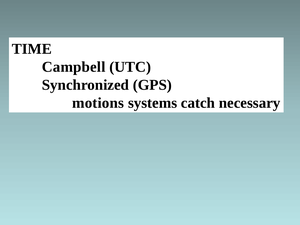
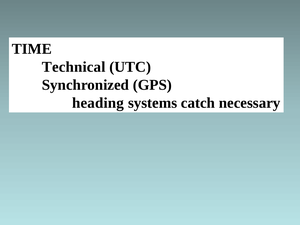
Campbell: Campbell -> Technical
motions: motions -> heading
